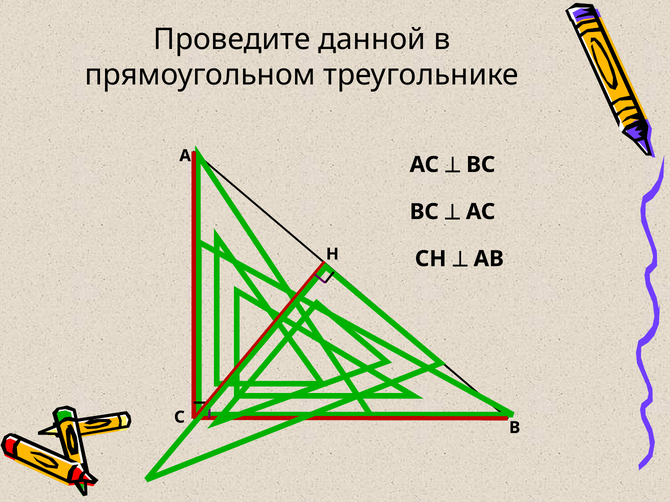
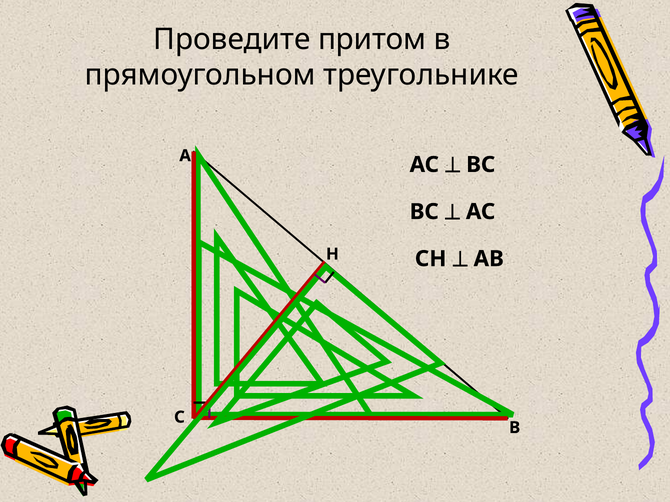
данной: данной -> притом
